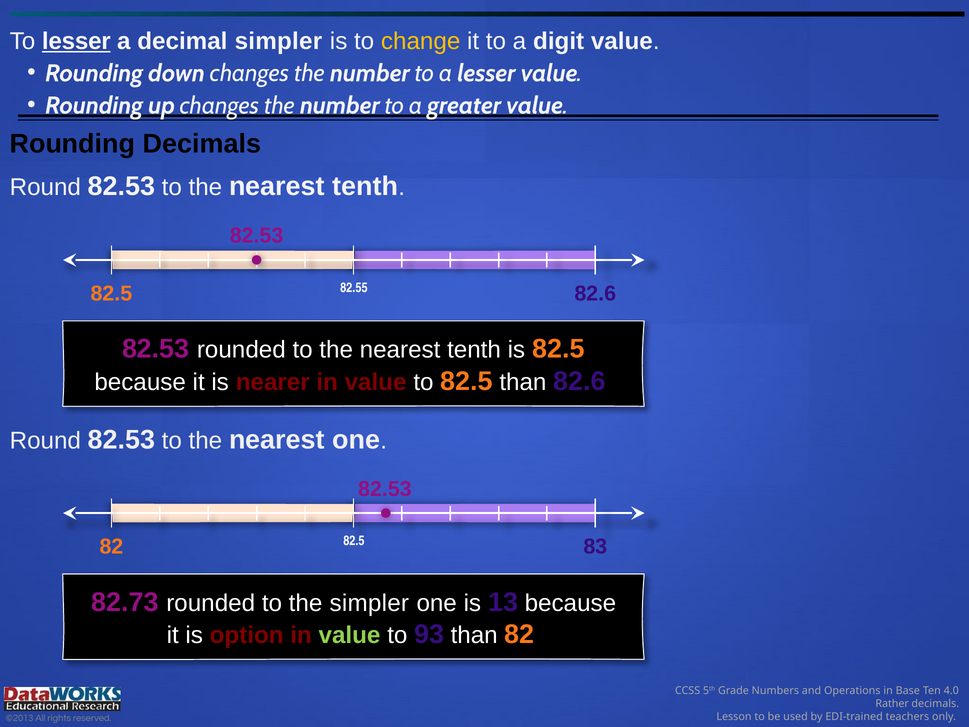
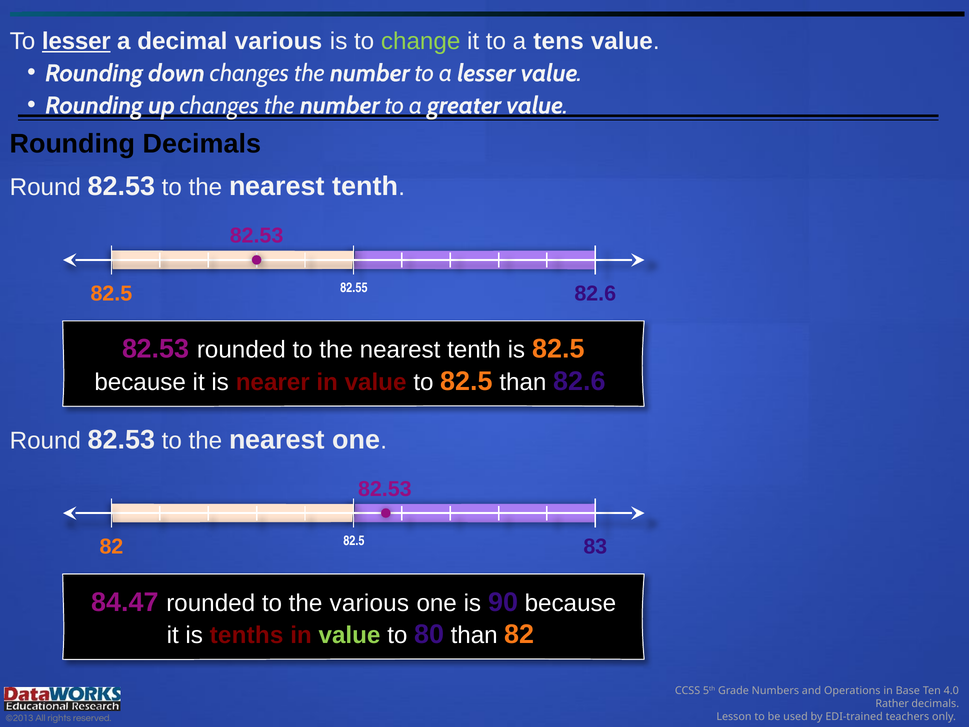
decimal simpler: simpler -> various
change colour: yellow -> light green
digit: digit -> tens
82.73: 82.73 -> 84.47
the simpler: simpler -> various
13: 13 -> 90
option: option -> tenths
93: 93 -> 80
